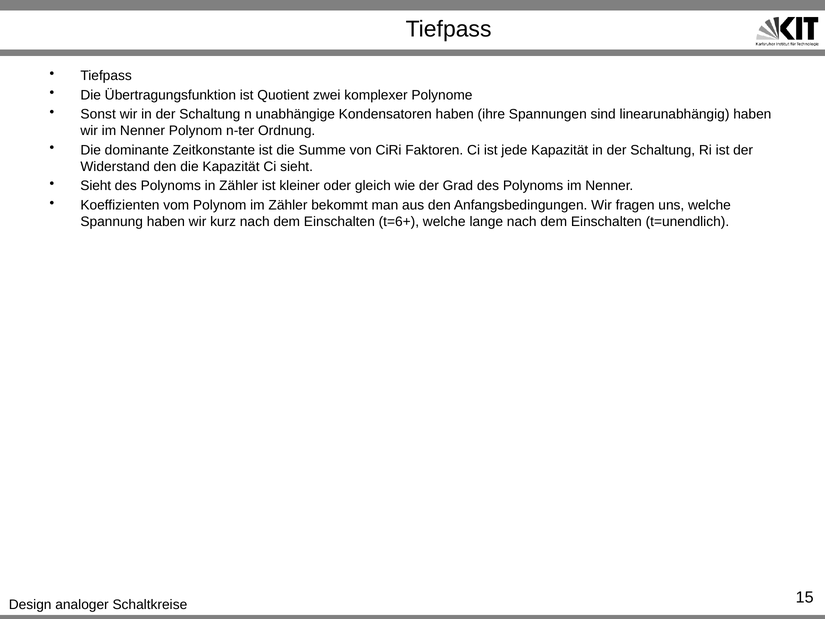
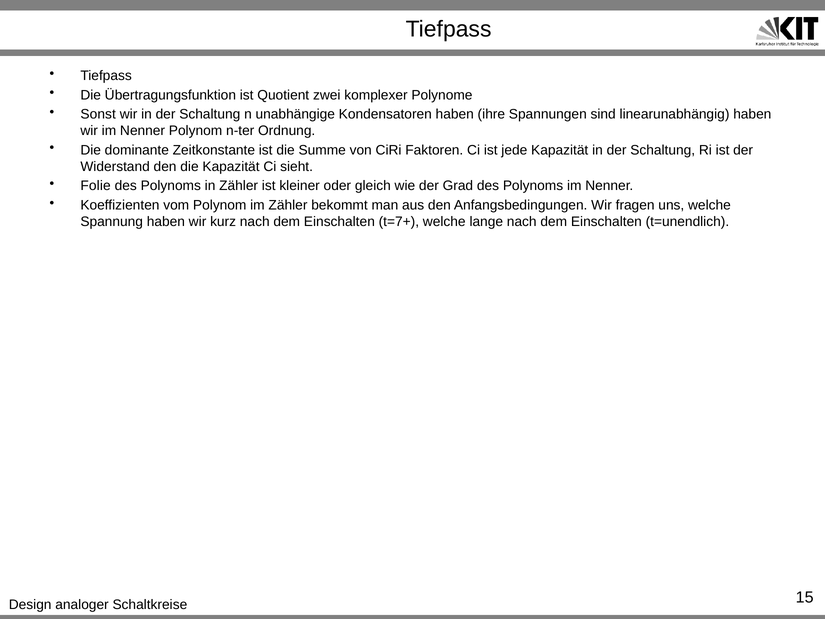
Sieht at (96, 186): Sieht -> Folie
t=6+: t=6+ -> t=7+
